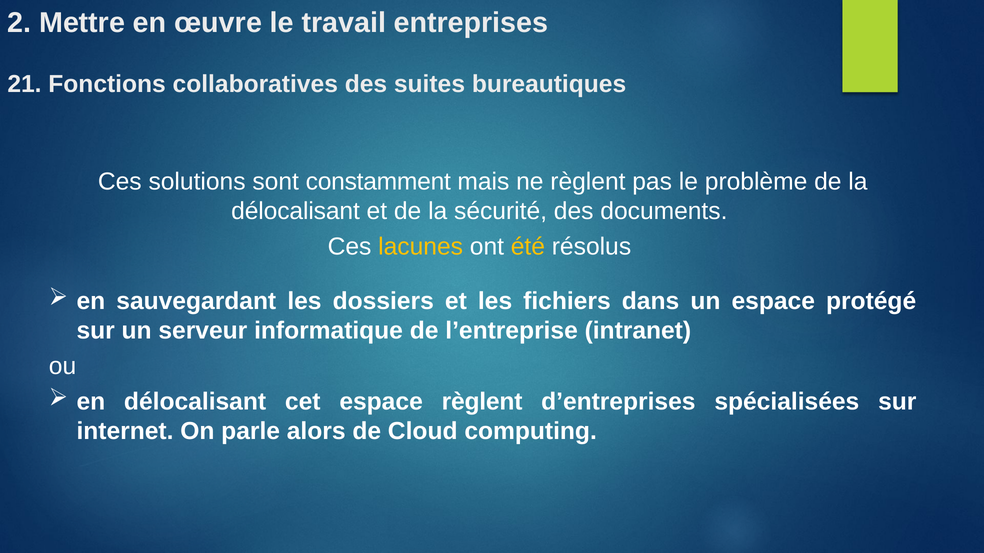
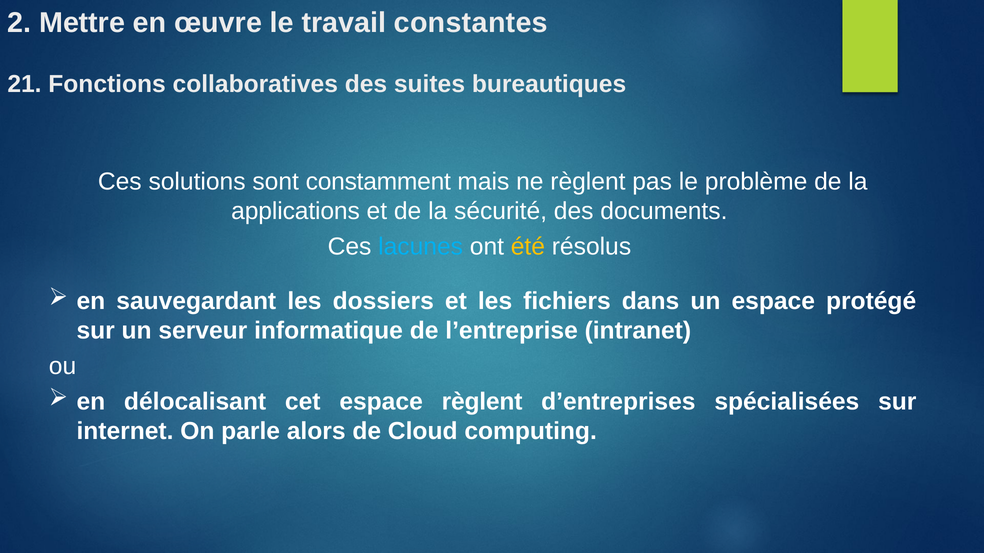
entreprises: entreprises -> constantes
délocalisant at (296, 211): délocalisant -> applications
lacunes colour: yellow -> light blue
